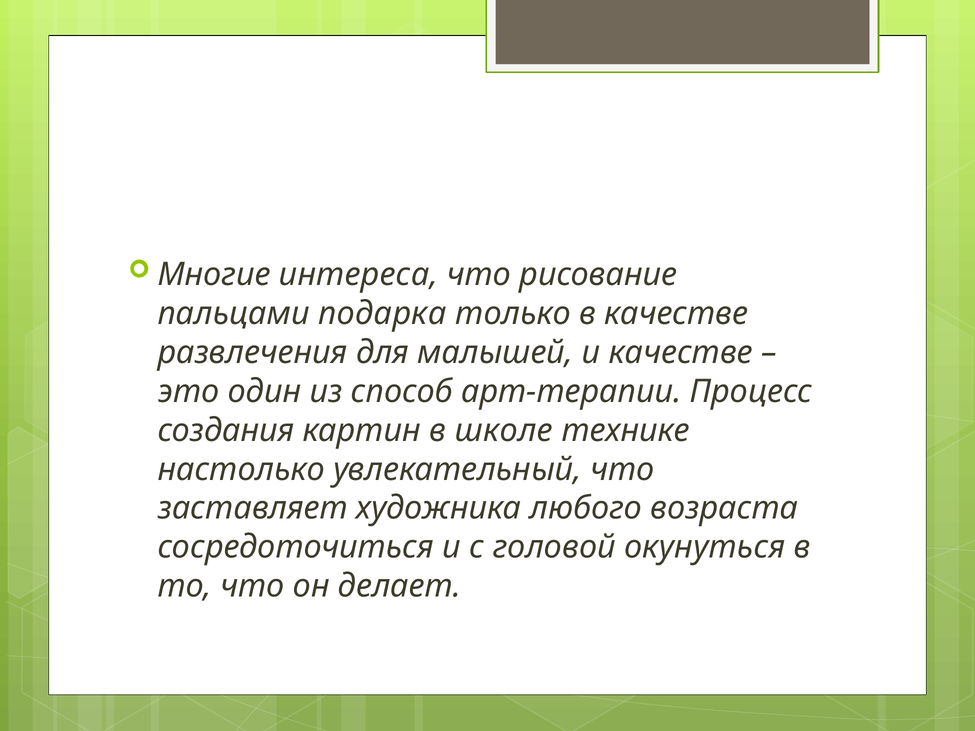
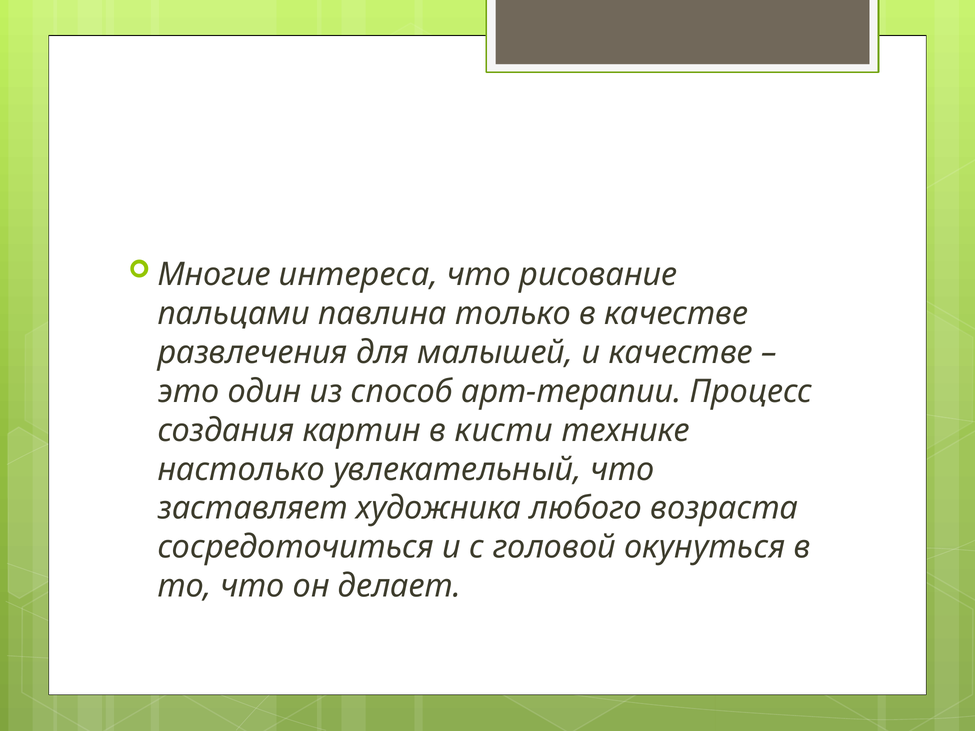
подарка: подарка -> павлина
школе: школе -> кисти
